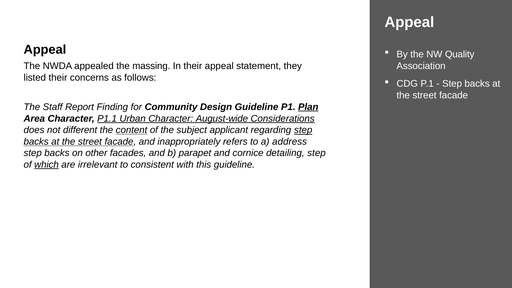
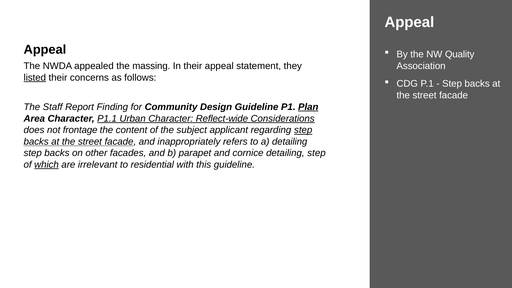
listed underline: none -> present
August-wide: August-wide -> Reflect-wide
different: different -> frontage
content underline: present -> none
a address: address -> detailing
consistent: consistent -> residential
